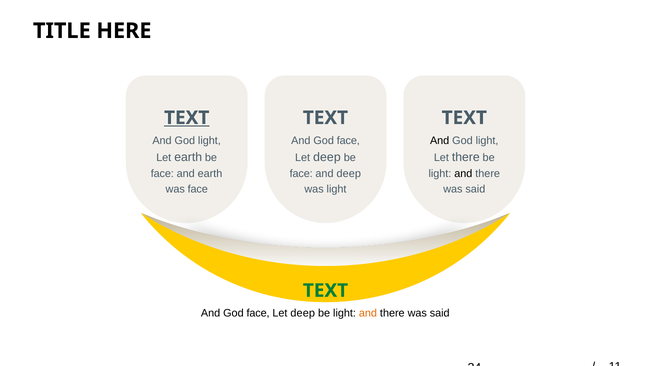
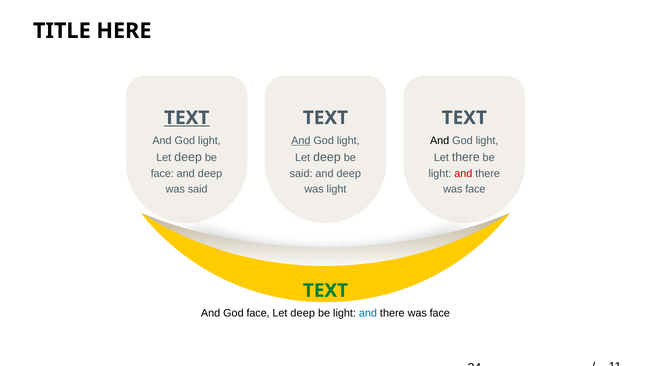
And at (301, 141) underline: none -> present
face at (348, 141): face -> light
earth at (188, 157): earth -> deep
earth at (210, 174): earth -> deep
face at (301, 174): face -> said
and at (463, 174) colour: black -> red
was face: face -> said
said at (475, 189): said -> face
and at (368, 313) colour: orange -> blue
said at (440, 313): said -> face
